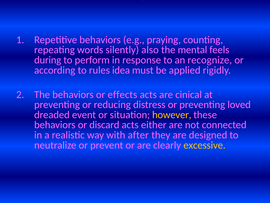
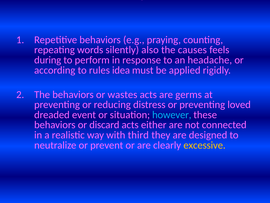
mental: mental -> causes
recognize: recognize -> headache
effects: effects -> wastes
cinical: cinical -> germs
however colour: yellow -> light blue
after: after -> third
